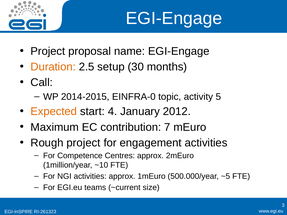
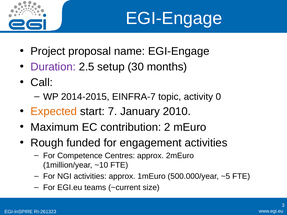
Duration colour: orange -> purple
EINFRA-0: EINFRA-0 -> EINFRA-7
5: 5 -> 0
4: 4 -> 7
2012: 2012 -> 2010
7: 7 -> 2
Rough project: project -> funded
